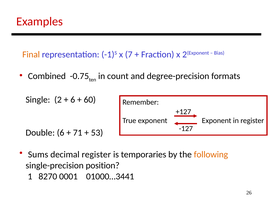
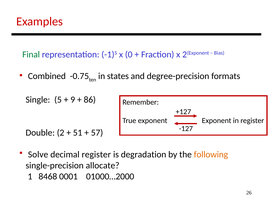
Final colour: orange -> green
7: 7 -> 0
count: count -> states
2: 2 -> 5
6 at (73, 100): 6 -> 9
60: 60 -> 86
Double 6: 6 -> 2
71: 71 -> 51
53: 53 -> 57
Sums: Sums -> Solve
temporaries: temporaries -> degradation
position: position -> allocate
8270: 8270 -> 8468
01000…3441: 01000…3441 -> 01000…2000
